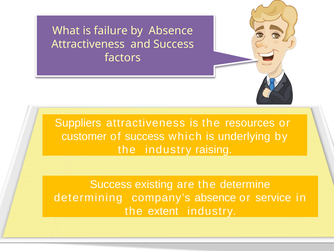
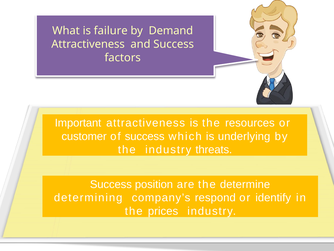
by Absence: Absence -> Demand
Suppliers: Suppliers -> Important
raising: raising -> threats
existing: existing -> position
company’s absence: absence -> respond
service: service -> identify
extent: extent -> prices
